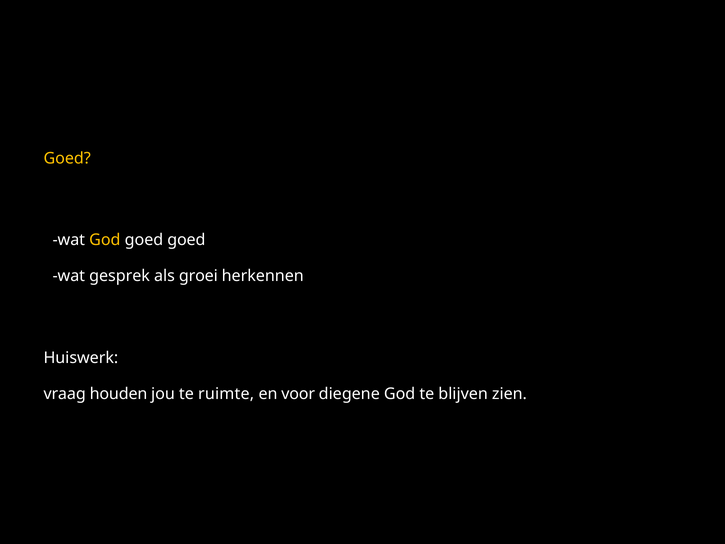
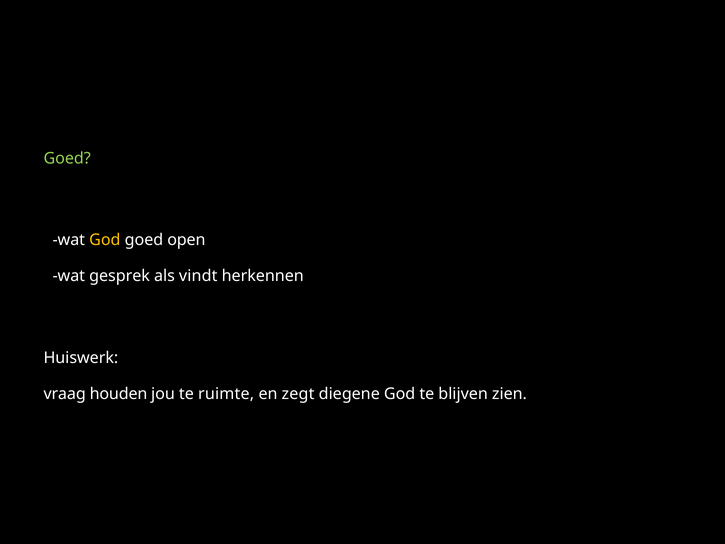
Goed at (67, 158) colour: yellow -> light green
goed goed: goed -> open
groei: groei -> vindt
voor: voor -> zegt
